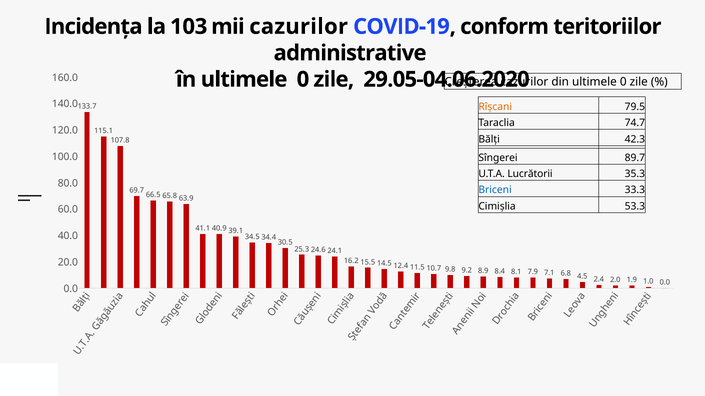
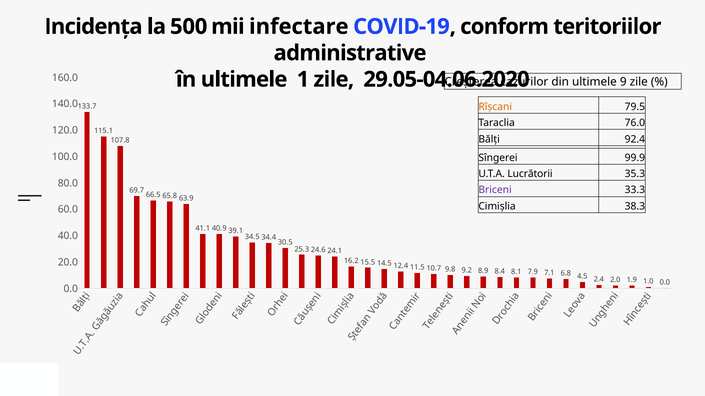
103: 103 -> 500
mii cazurilor: cazurilor -> infectare
în ultimele 0: 0 -> 1
din ultimele 0: 0 -> 9
74.7: 74.7 -> 76.0
42.3: 42.3 -> 92.4
89.7: 89.7 -> 99.9
Briceni colour: blue -> purple
53.3: 53.3 -> 38.3
